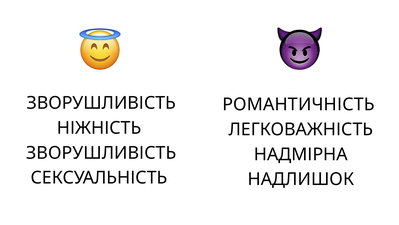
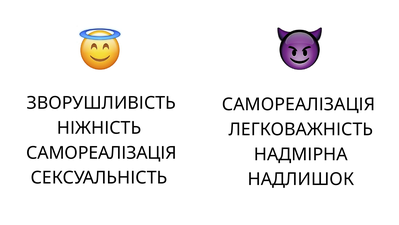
РОМАНТИЧНІСТЬ at (298, 104): РОМАНТИЧНІСТЬ -> САМОРЕАЛІЗАЦІЯ
ЗВОРУШЛИВІСТЬ at (101, 153): ЗВОРУШЛИВІСТЬ -> САМОРЕАЛІЗАЦІЯ
